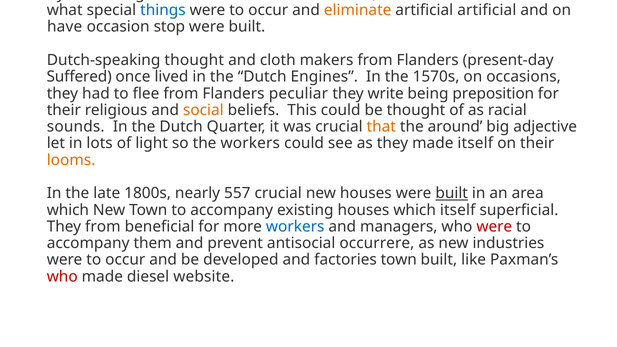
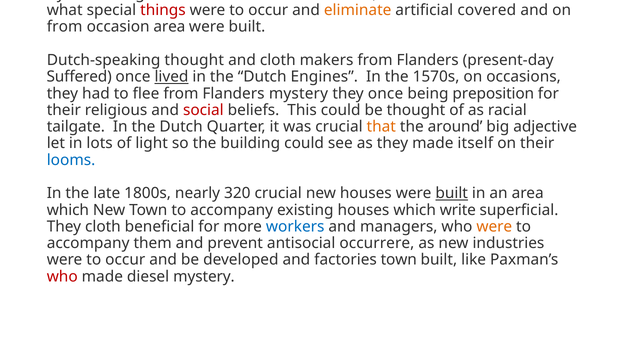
things colour: blue -> red
artificial artificial: artificial -> covered
have at (65, 27): have -> from
occasion stop: stop -> area
lived underline: none -> present
Flanders peculiar: peculiar -> mystery
they write: write -> once
social colour: orange -> red
sounds: sounds -> tailgate
the workers: workers -> building
looms colour: orange -> blue
557: 557 -> 320
which itself: itself -> write
They from: from -> cloth
were at (494, 227) colour: red -> orange
diesel website: website -> mystery
